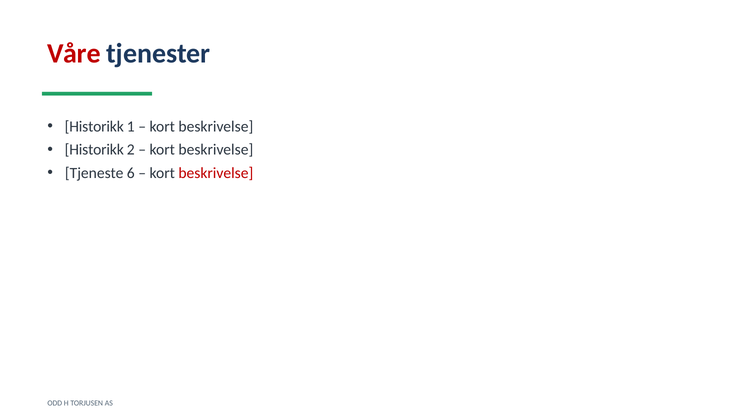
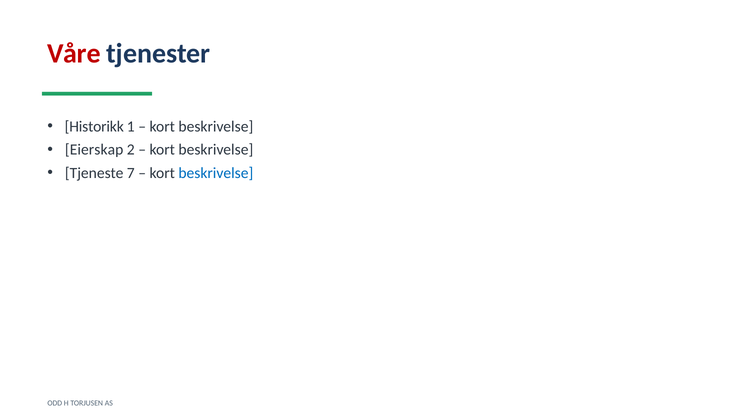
Historikk at (94, 150): Historikk -> Eierskap
6: 6 -> 7
beskrivelse at (216, 173) colour: red -> blue
